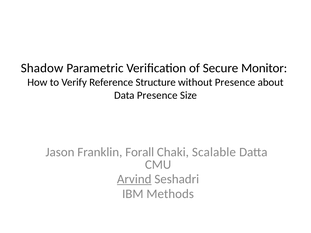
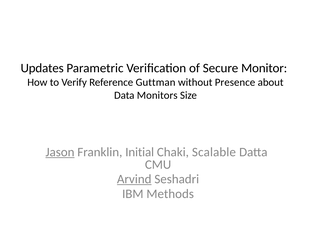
Shadow: Shadow -> Updates
Structure: Structure -> Guttman
Data Presence: Presence -> Monitors
Jason underline: none -> present
Forall: Forall -> Initial
